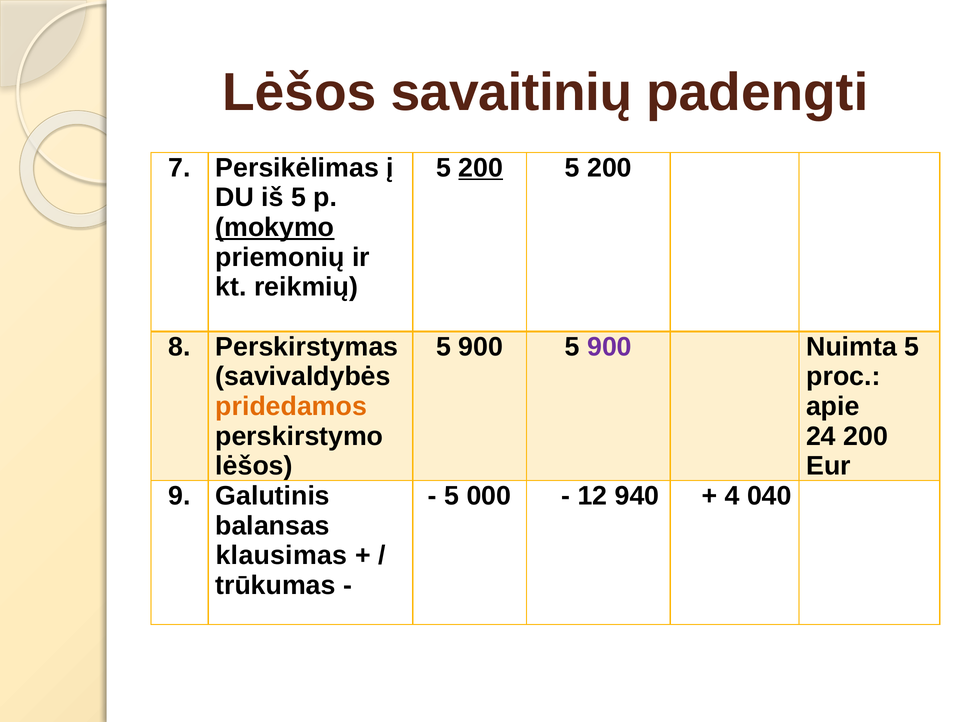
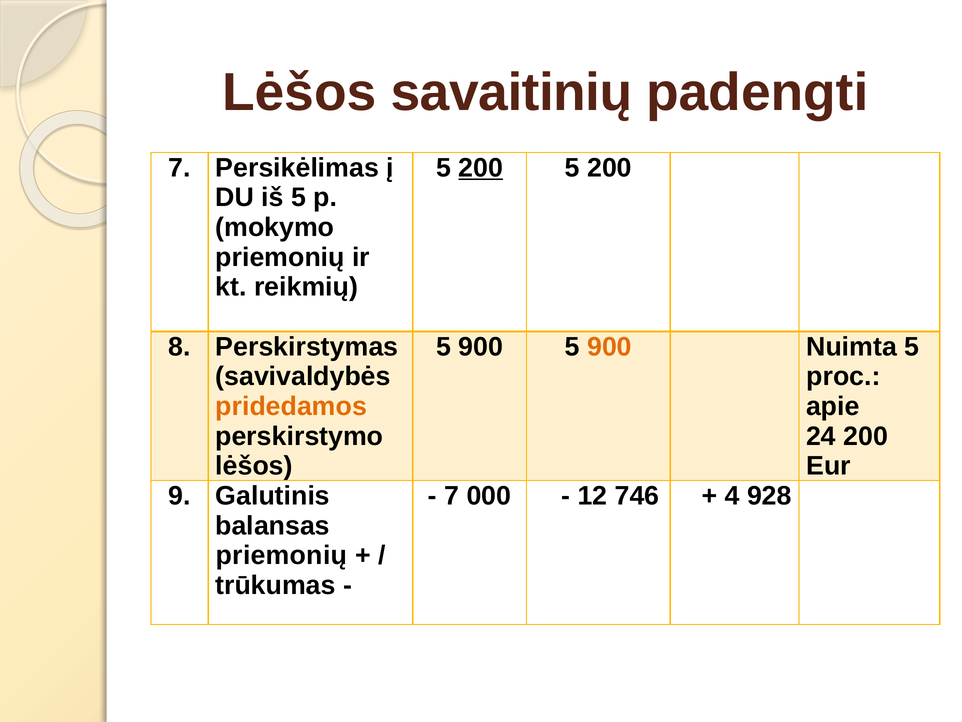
mokymo underline: present -> none
900 at (609, 347) colour: purple -> orange
5 at (452, 496): 5 -> 7
940: 940 -> 746
040: 040 -> 928
klausimas at (281, 555): klausimas -> priemonių
